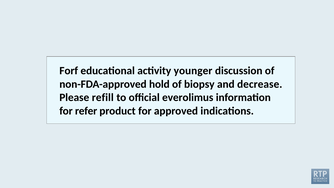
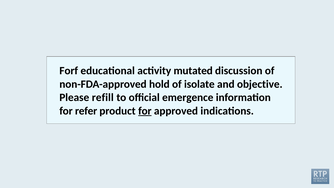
younger: younger -> mutated
biopsy: biopsy -> isolate
decrease: decrease -> objective
everolimus: everolimus -> emergence
for at (145, 111) underline: none -> present
